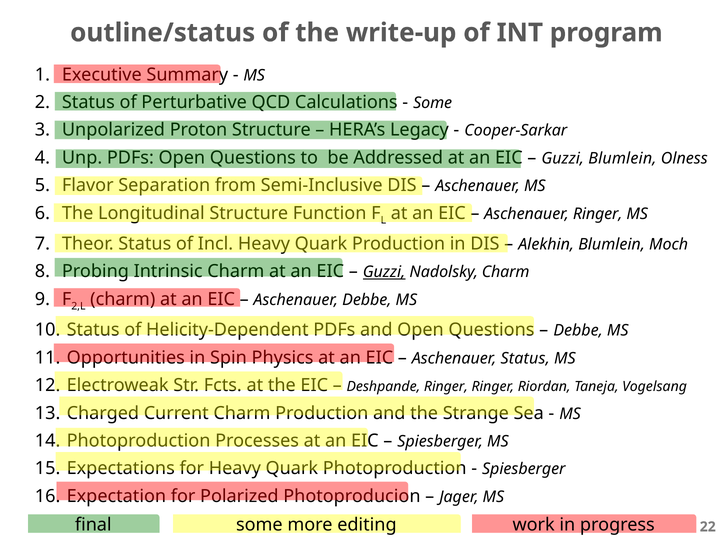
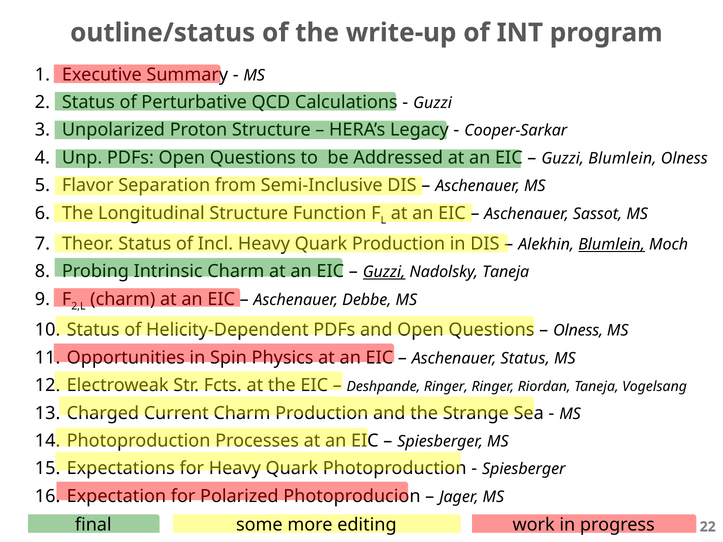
Some at (433, 103): Some -> Guzzi
Aschenauer Ringer: Ringer -> Sassot
Blumlein at (612, 245) underline: none -> present
Nadolsky Charm: Charm -> Taneja
Debbe at (578, 331): Debbe -> Olness
